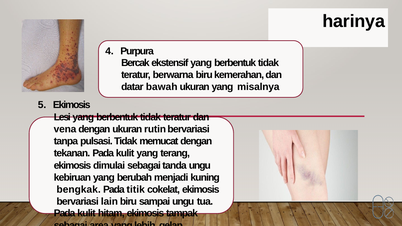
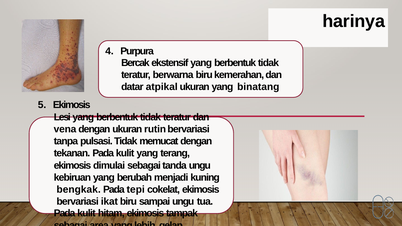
bawah: bawah -> atpikal
misalnya: misalnya -> binatang
titik: titik -> tepi
lain: lain -> ikat
